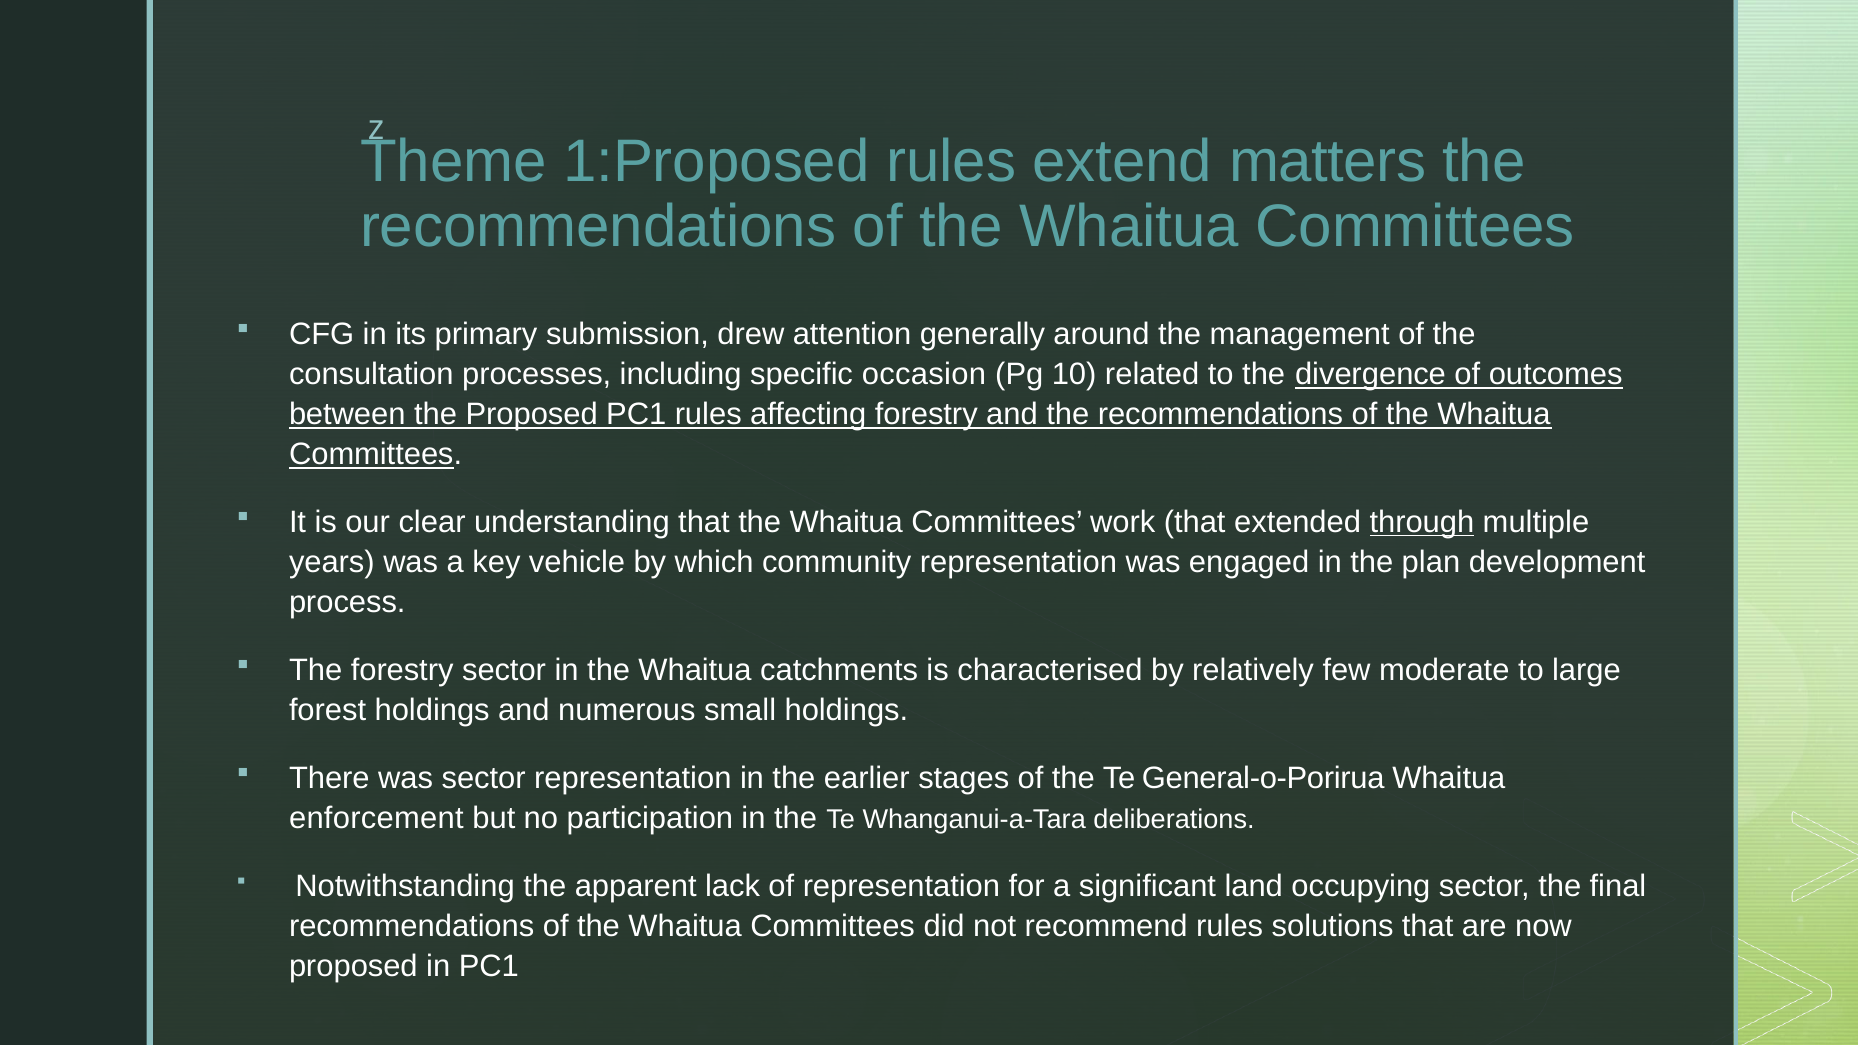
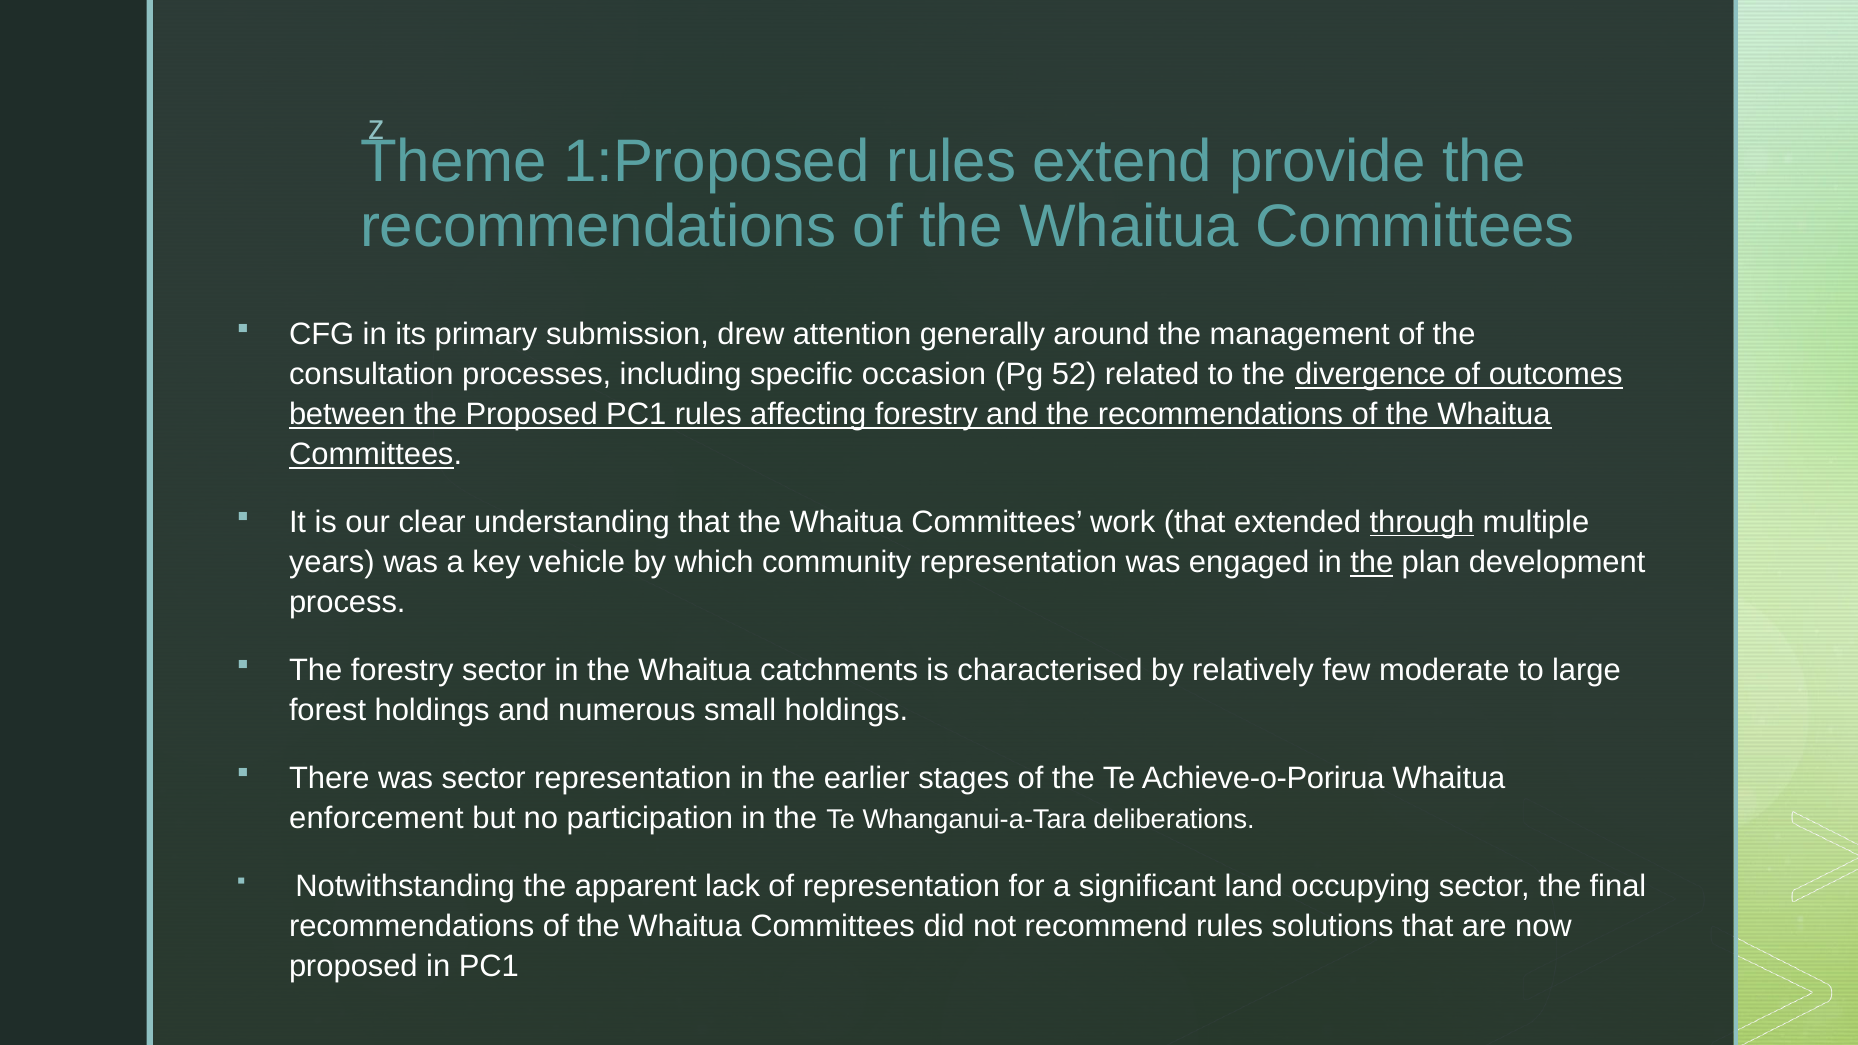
matters: matters -> provide
10: 10 -> 52
the at (1372, 562) underline: none -> present
General-o-Porirua: General-o-Porirua -> Achieve-o-Porirua
